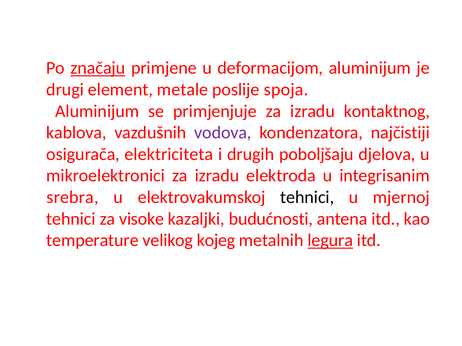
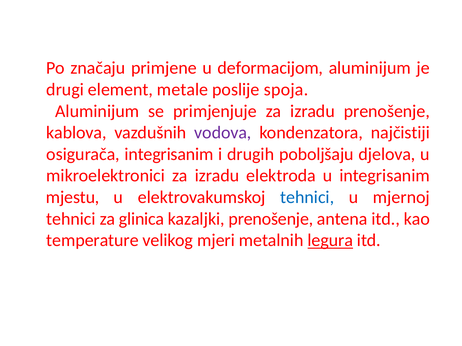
značaju underline: present -> none
izradu kontaktnog: kontaktnog -> prenošenje
osigurača elektriciteta: elektriciteta -> integrisanim
srebra: srebra -> mjestu
tehnici at (307, 198) colour: black -> blue
visoke: visoke -> glinica
kazaljki budućnosti: budućnosti -> prenošenje
kojeg: kojeg -> mjeri
